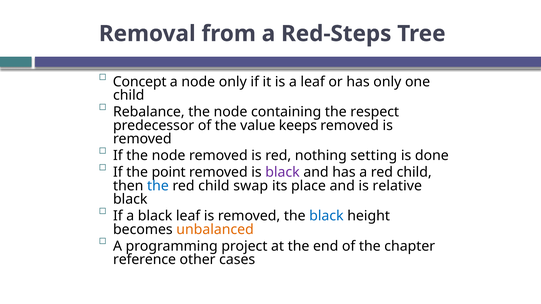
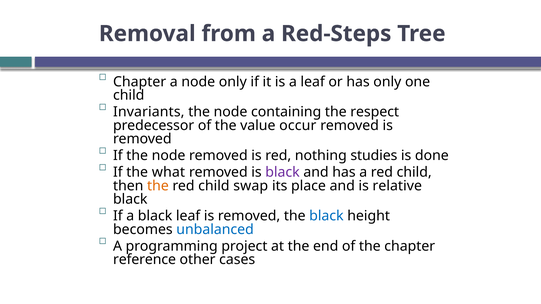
Concept at (140, 82): Concept -> Chapter
Rebalance: Rebalance -> Invariants
keeps: keeps -> occur
setting: setting -> studies
point: point -> what
the at (158, 186) colour: blue -> orange
unbalanced colour: orange -> blue
